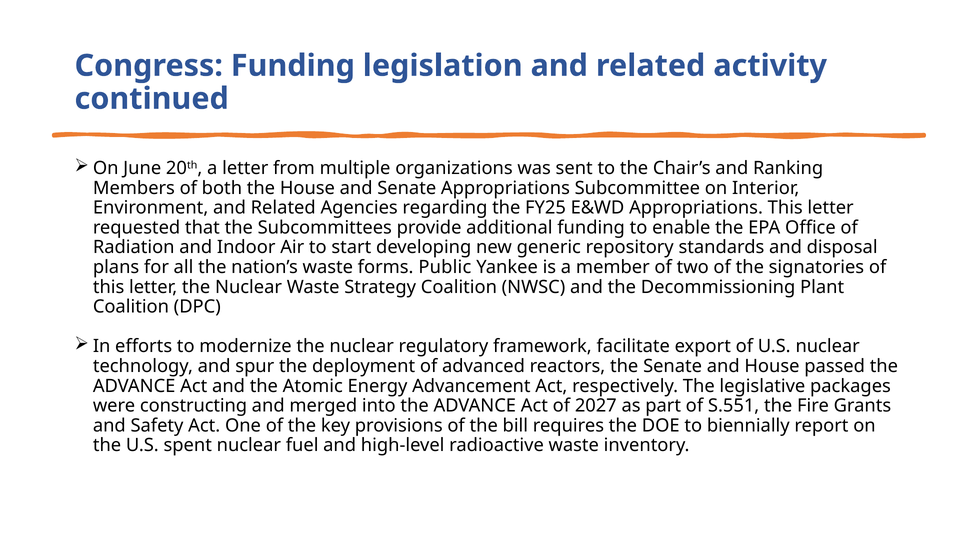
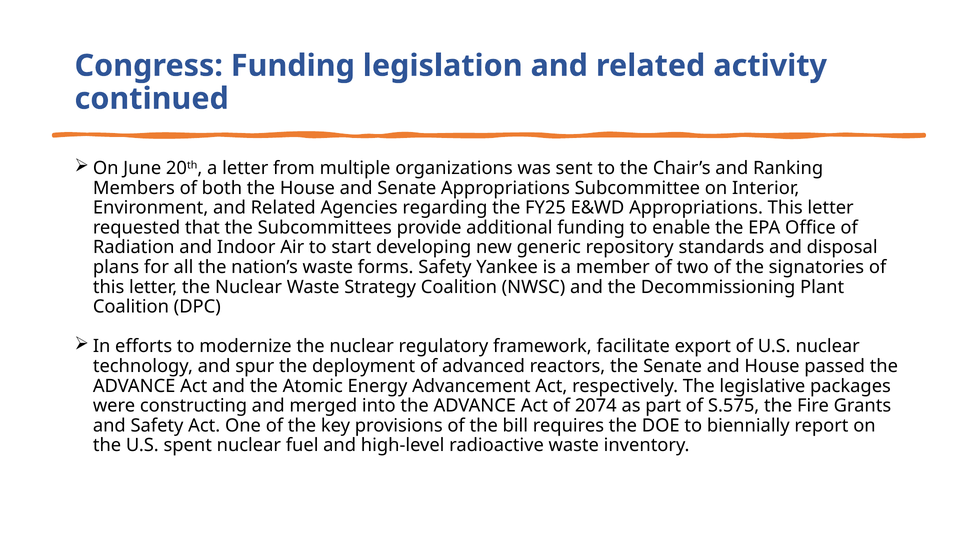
forms Public: Public -> Safety
2027: 2027 -> 2074
S.551: S.551 -> S.575
